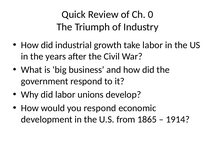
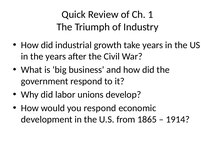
0: 0 -> 1
take labor: labor -> years
